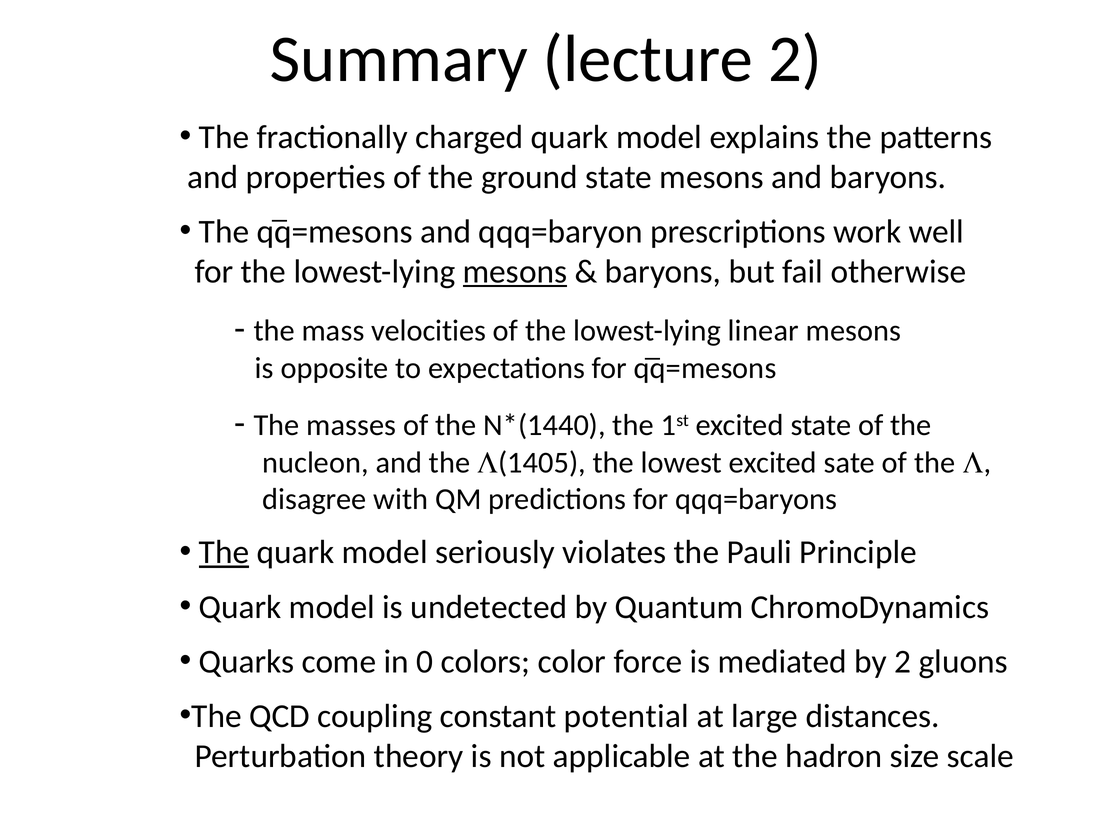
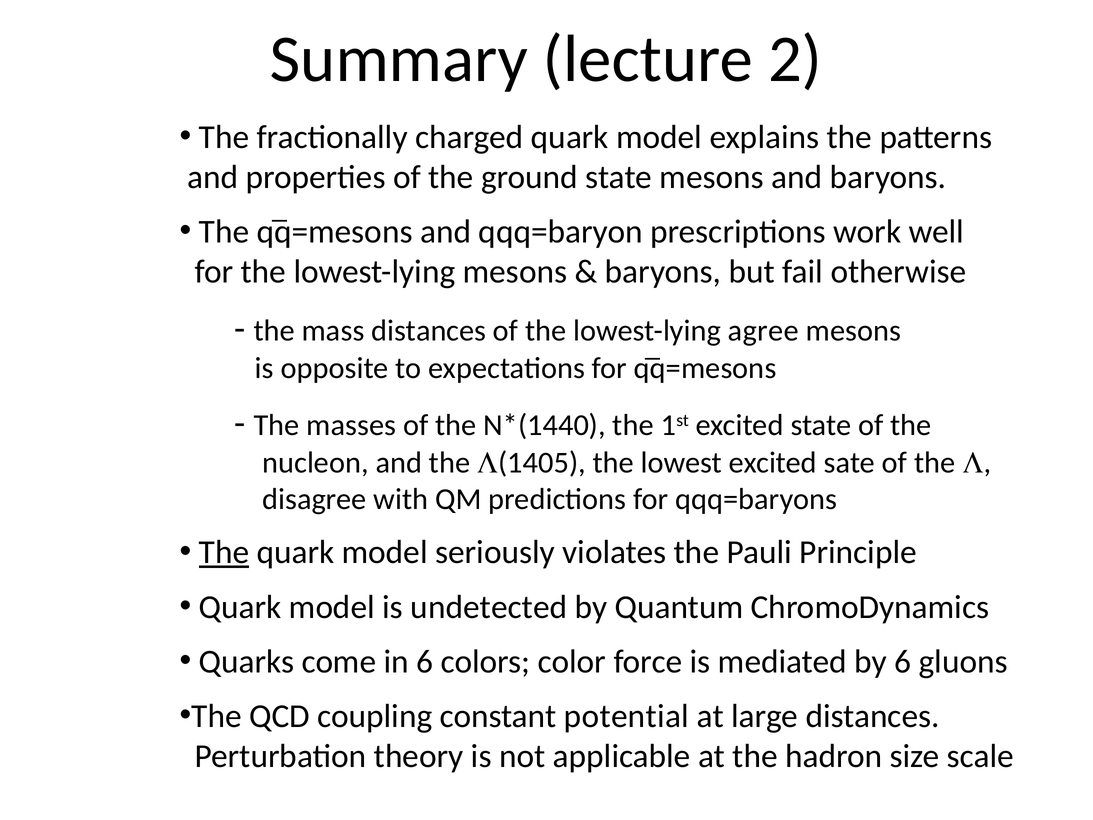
mesons at (515, 272) underline: present -> none
mass velocities: velocities -> distances
linear: linear -> agree
in 0: 0 -> 6
by 2: 2 -> 6
